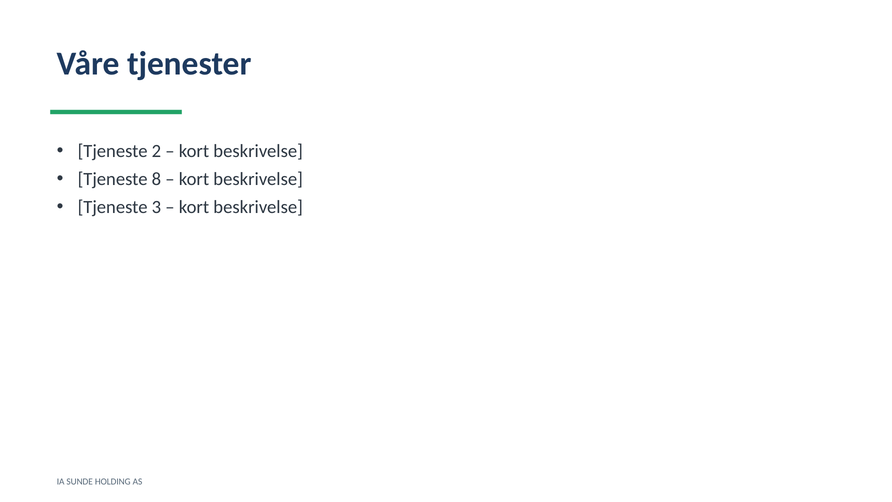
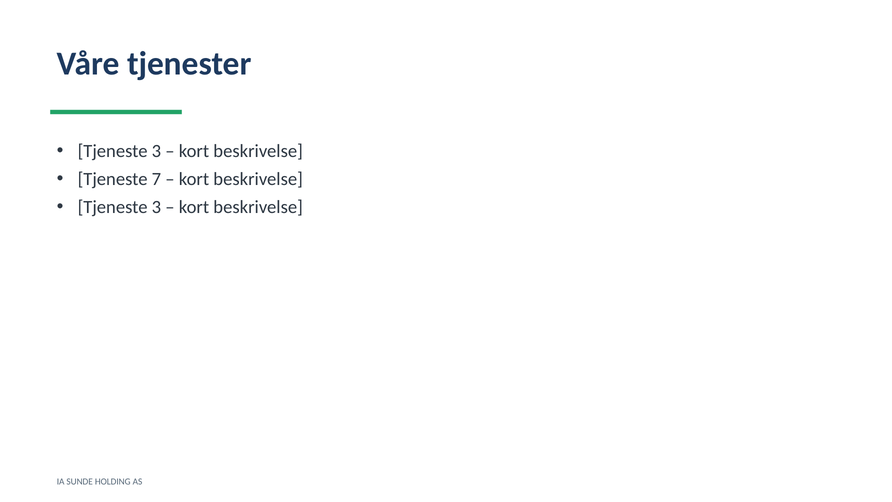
2 at (156, 151): 2 -> 3
8: 8 -> 7
